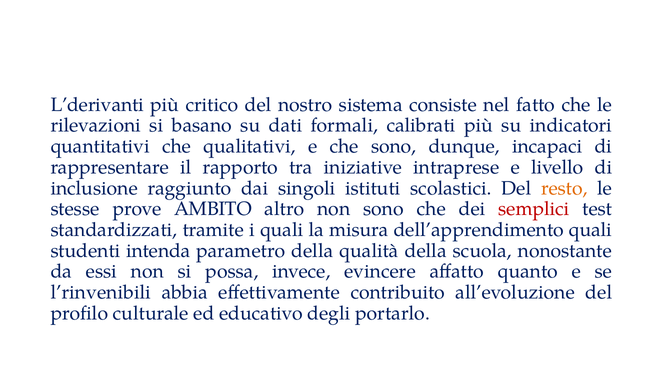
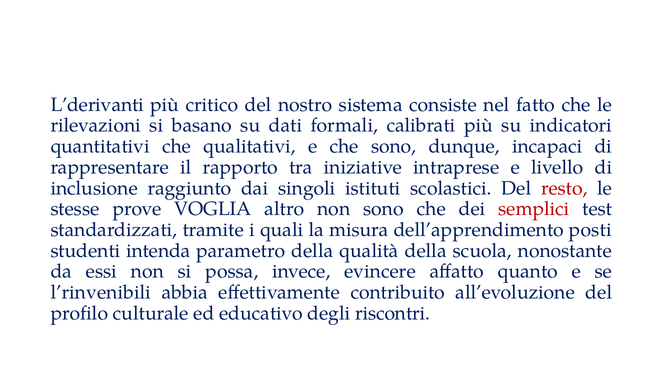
resto colour: orange -> red
AMBITO: AMBITO -> VOGLIA
dell’apprendimento quali: quali -> posti
portarlo: portarlo -> riscontri
